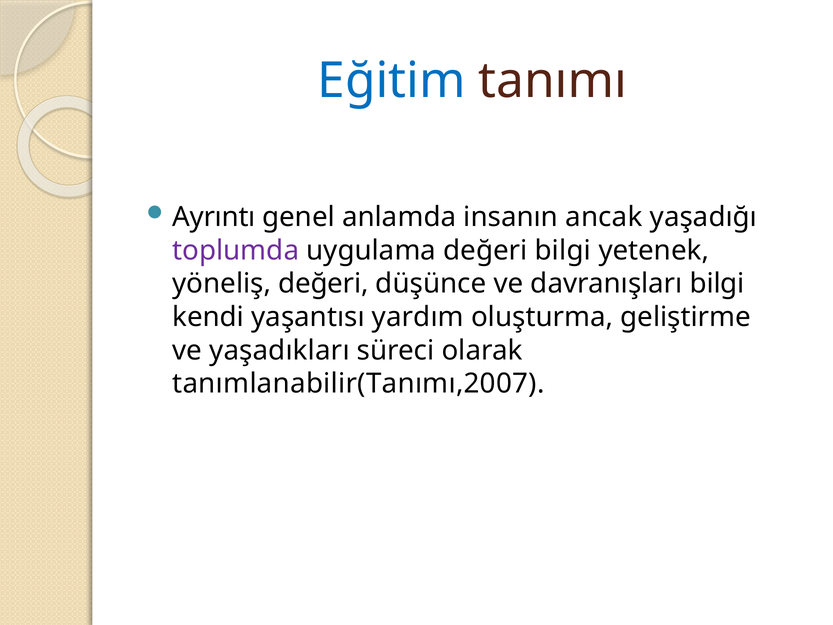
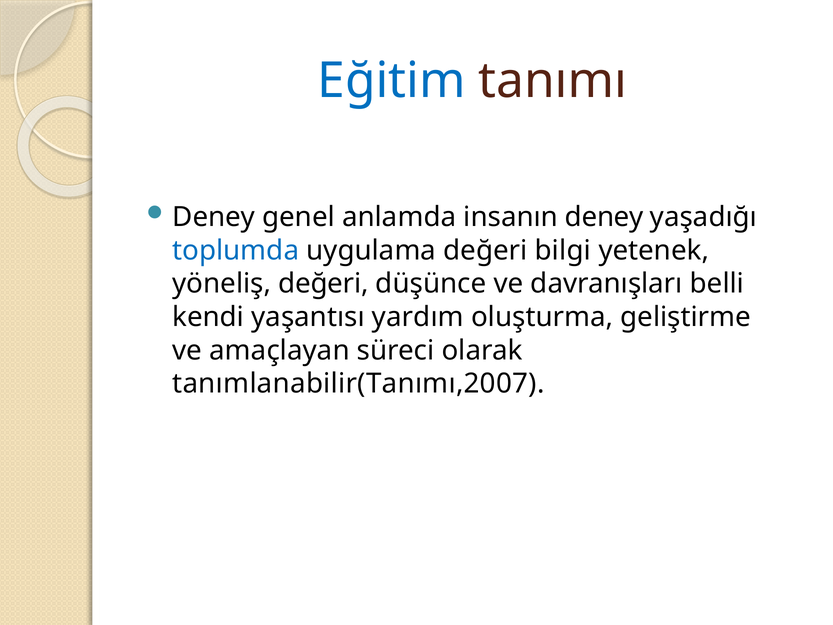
Ayrıntı at (214, 217): Ayrıntı -> Deney
insanın ancak: ancak -> deney
toplumda colour: purple -> blue
davranışları bilgi: bilgi -> belli
yaşadıkları: yaşadıkları -> amaçlayan
